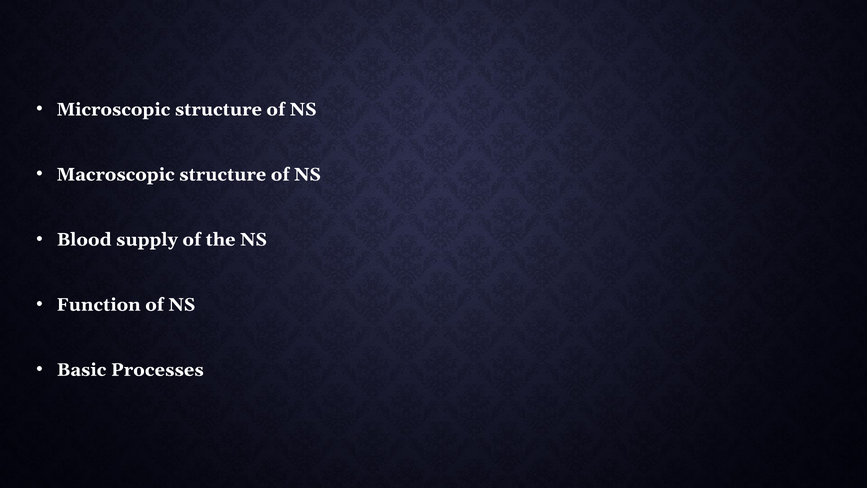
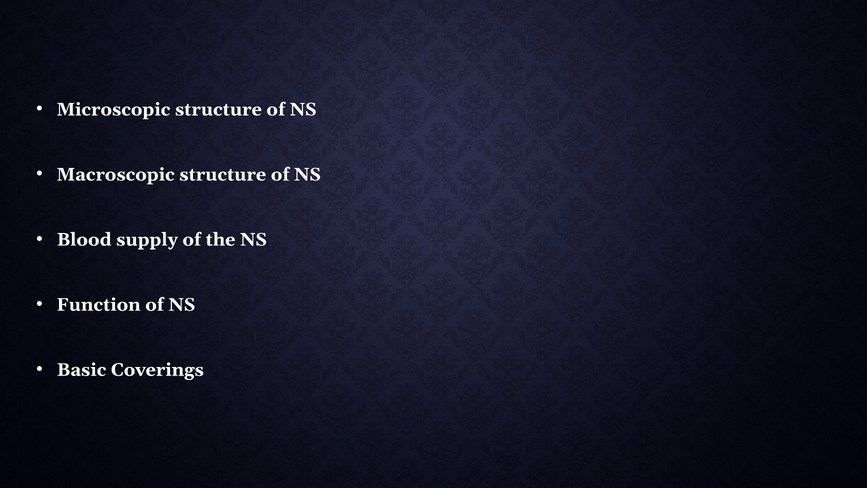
Processes: Processes -> Coverings
